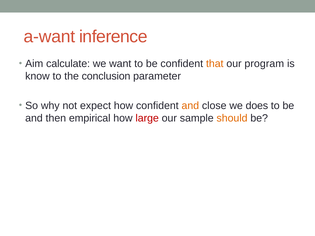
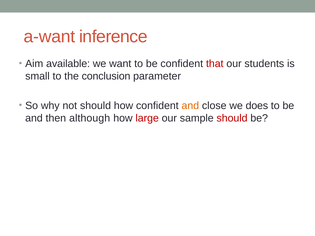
calculate: calculate -> available
that colour: orange -> red
program: program -> students
know: know -> small
not expect: expect -> should
empirical: empirical -> although
should at (232, 118) colour: orange -> red
